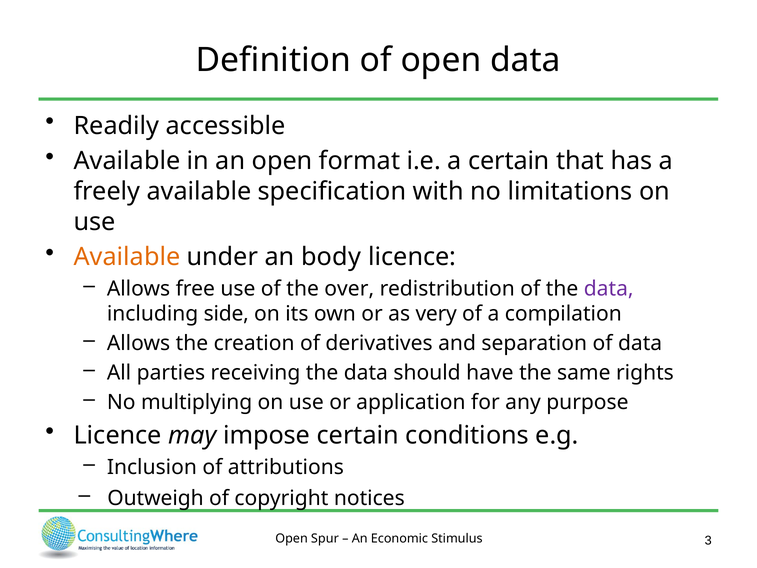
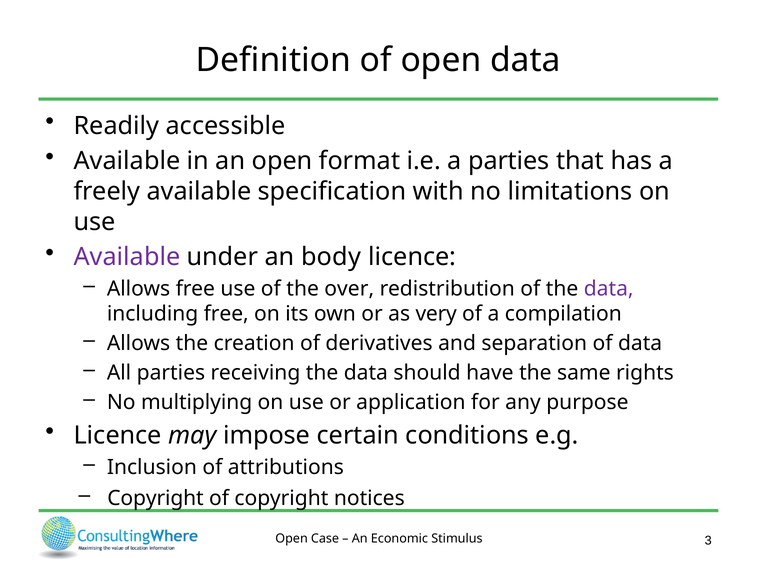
a certain: certain -> parties
Available at (127, 257) colour: orange -> purple
including side: side -> free
Outweigh at (155, 498): Outweigh -> Copyright
Spur: Spur -> Case
